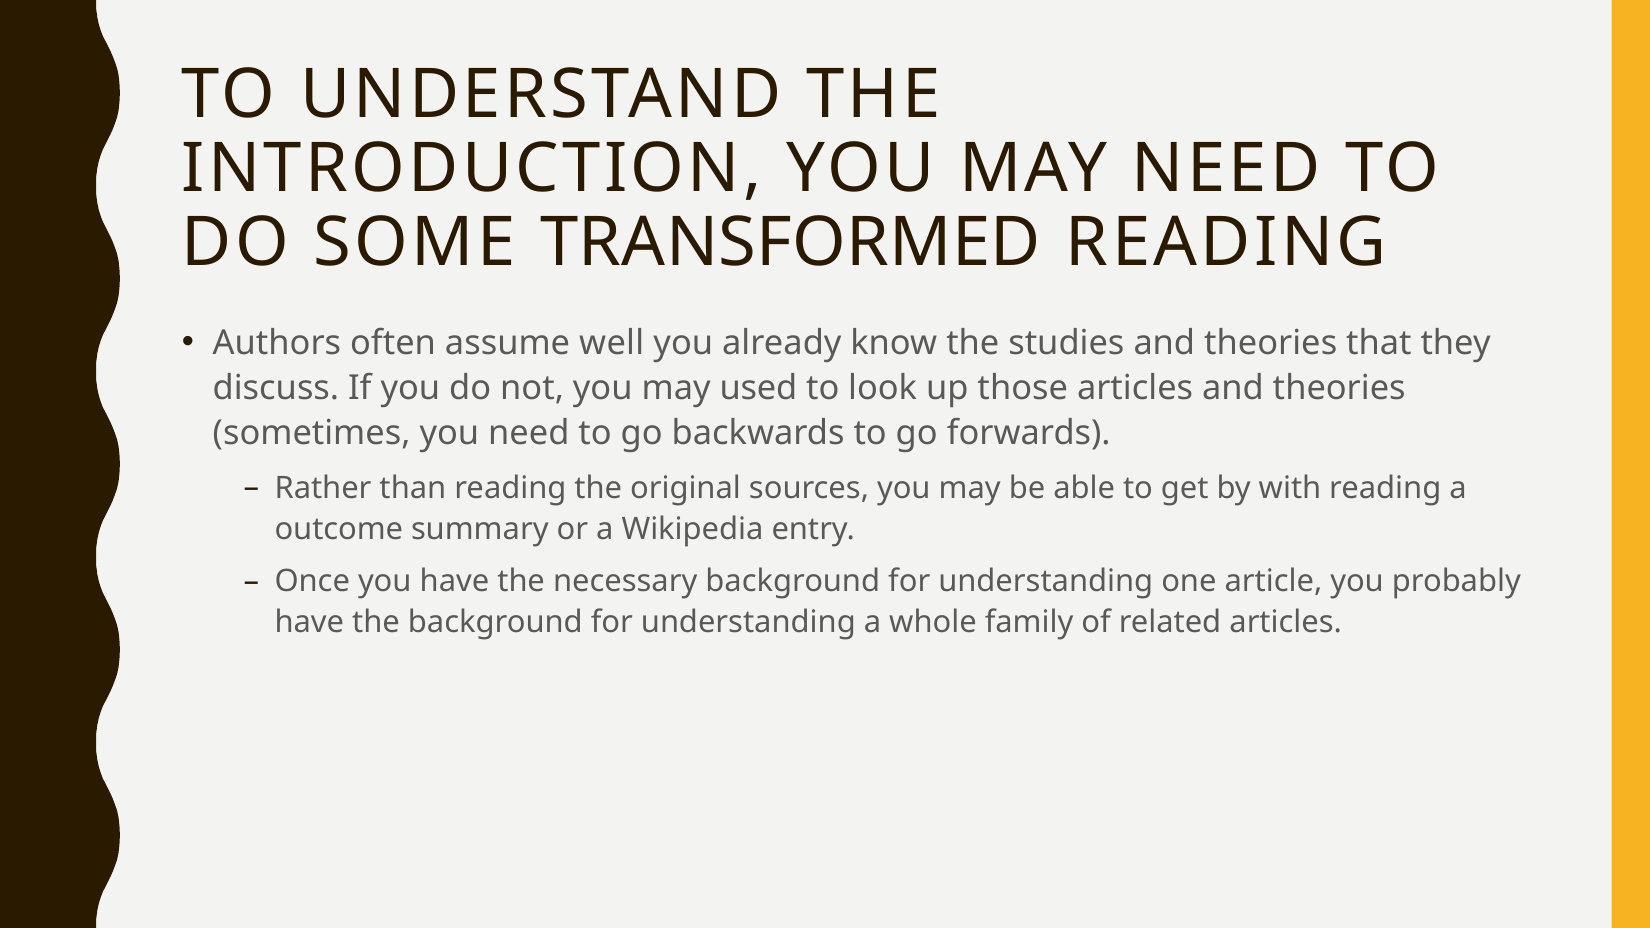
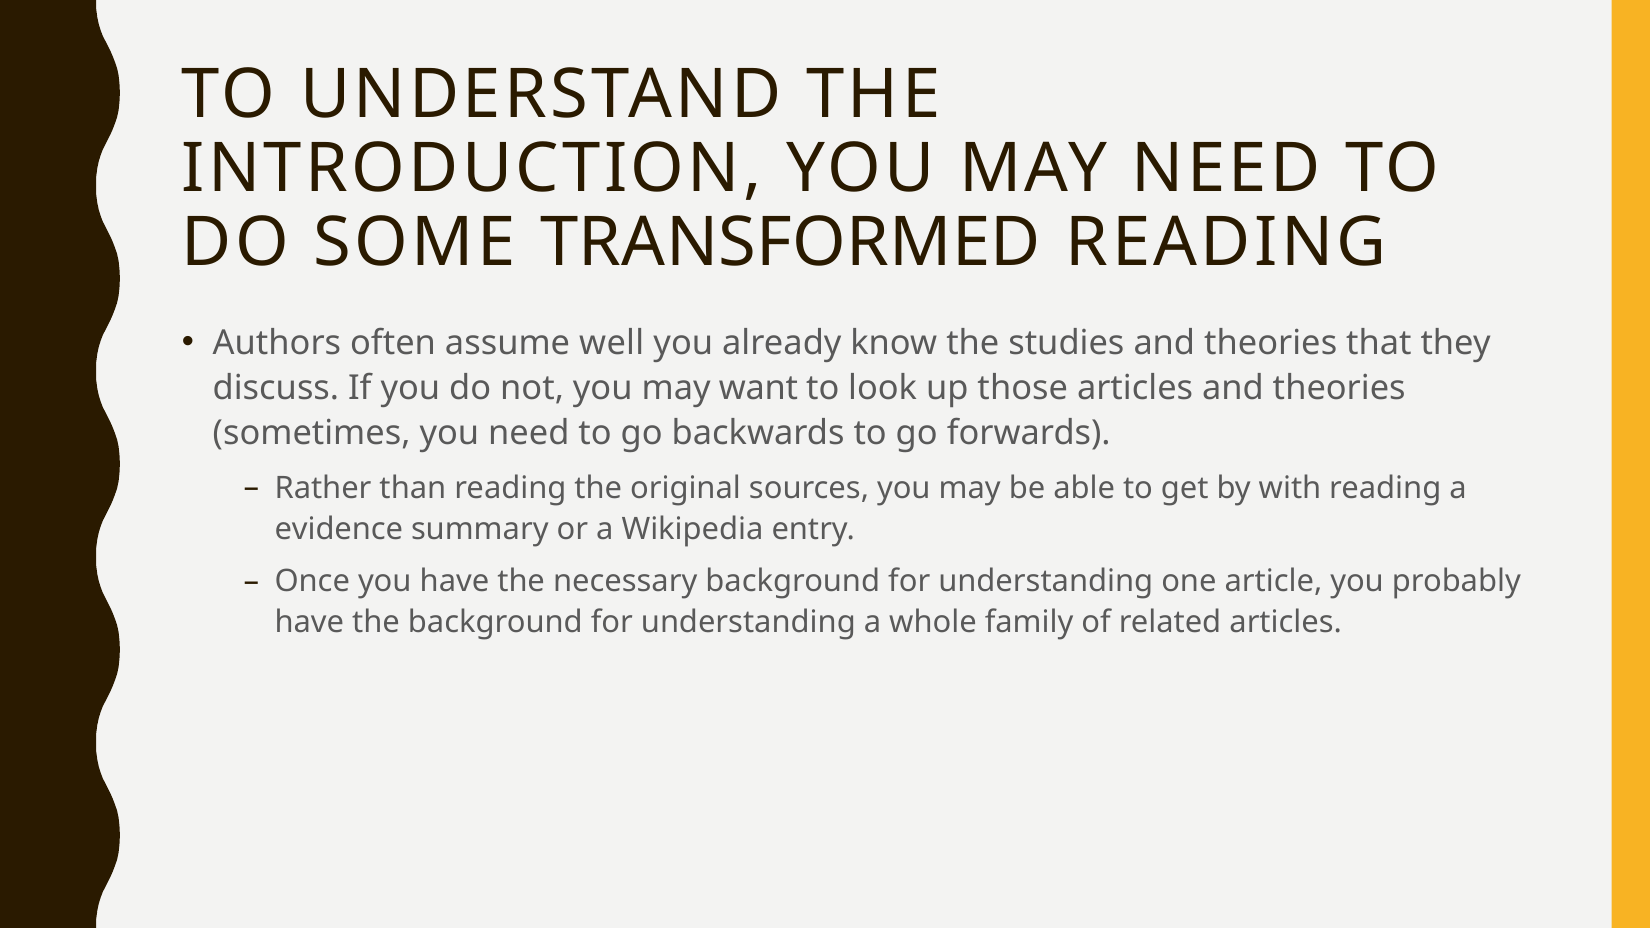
used: used -> want
outcome: outcome -> evidence
